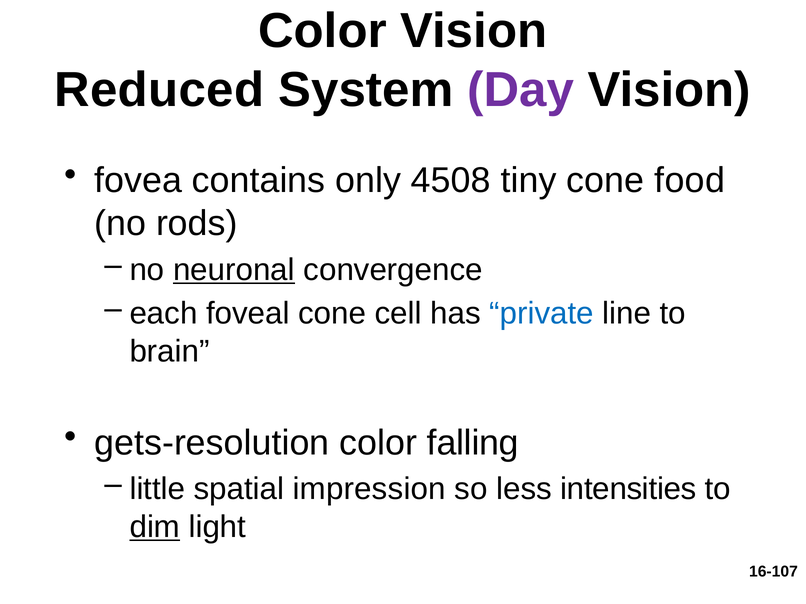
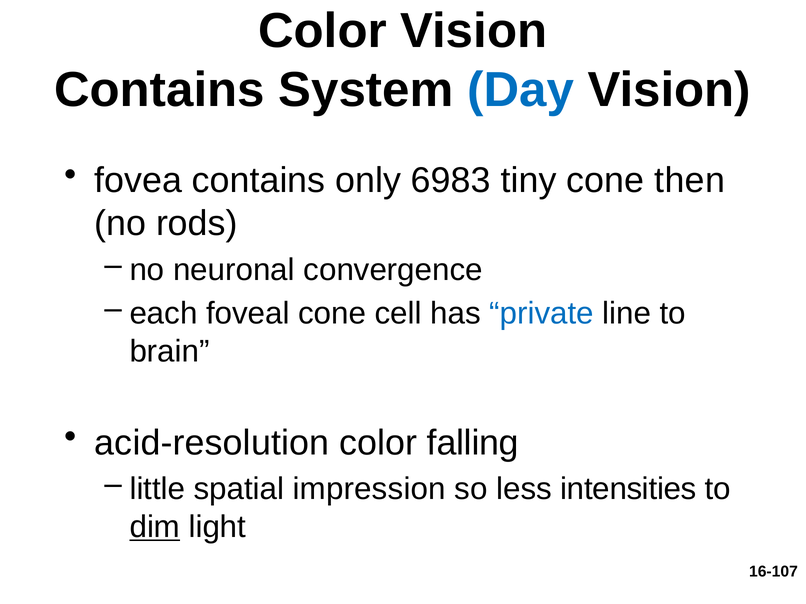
Reduced at (159, 90): Reduced -> Contains
Day colour: purple -> blue
4508: 4508 -> 6983
food: food -> then
neuronal underline: present -> none
gets-resolution: gets-resolution -> acid-resolution
